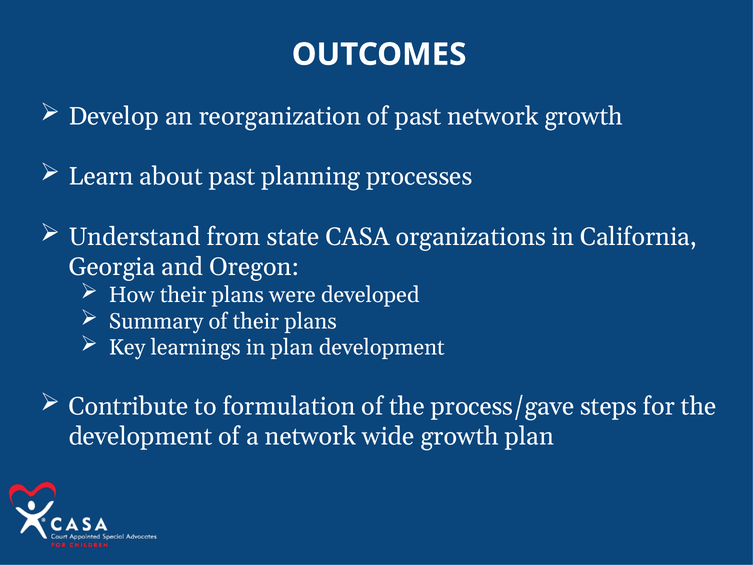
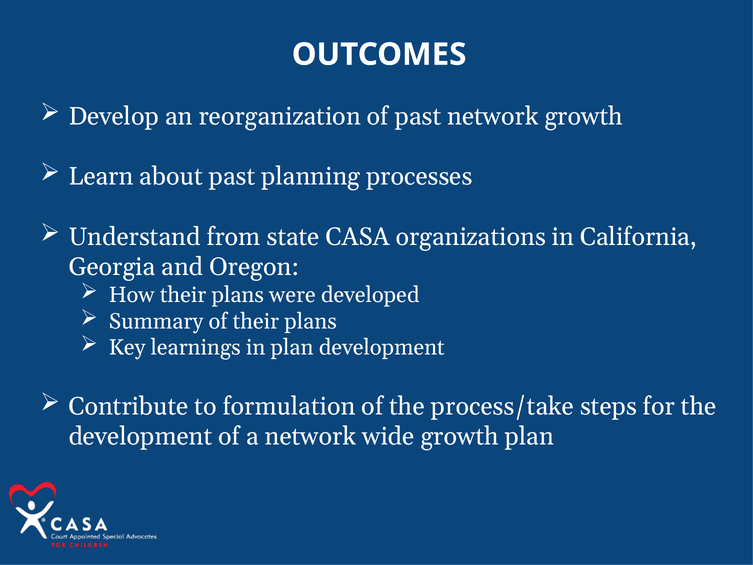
process/gave: process/gave -> process/take
